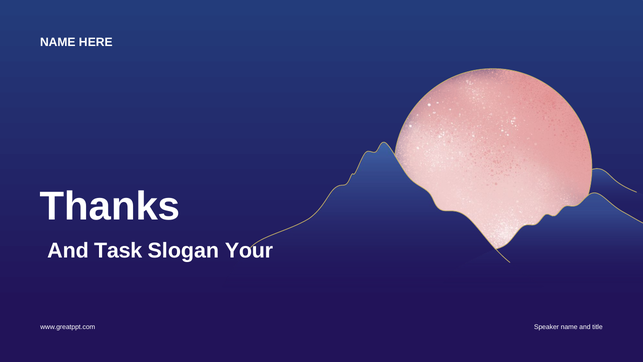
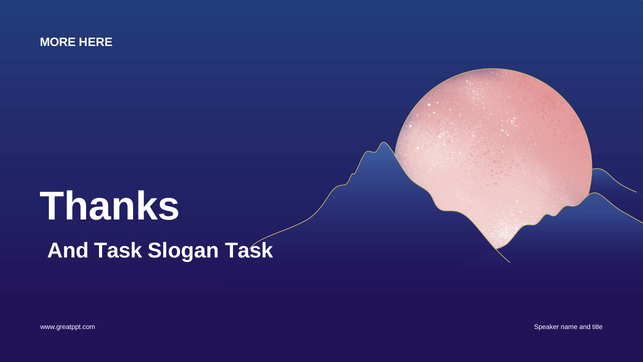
NAME at (58, 42): NAME -> MORE
Slogan Your: Your -> Task
